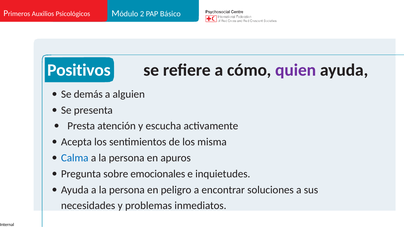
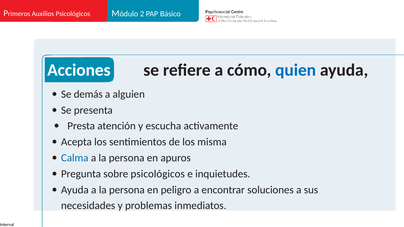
Positivos: Positivos -> Acciones
quien colour: purple -> blue
sobre emocionales: emocionales -> psicológicos
